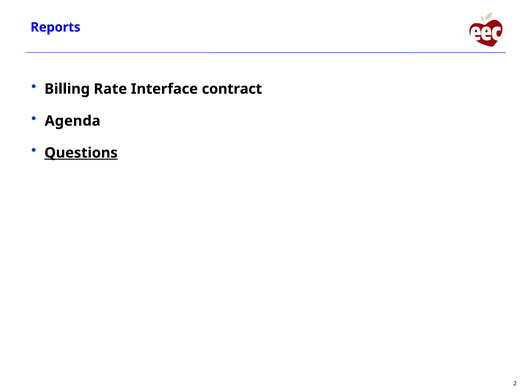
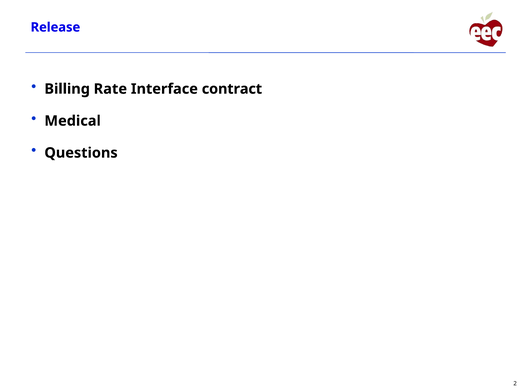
Reports: Reports -> Release
Agenda: Agenda -> Medical
Questions underline: present -> none
